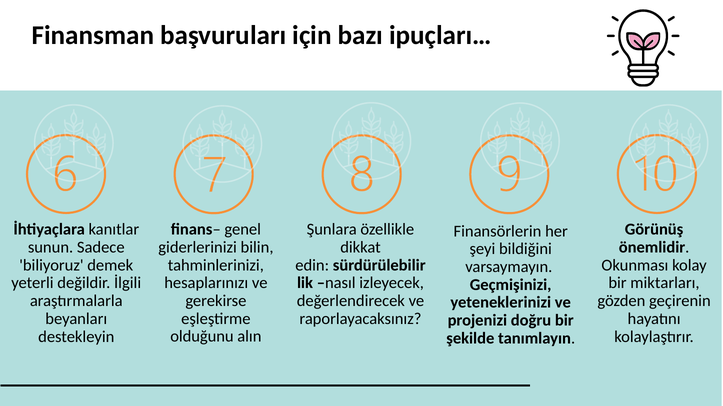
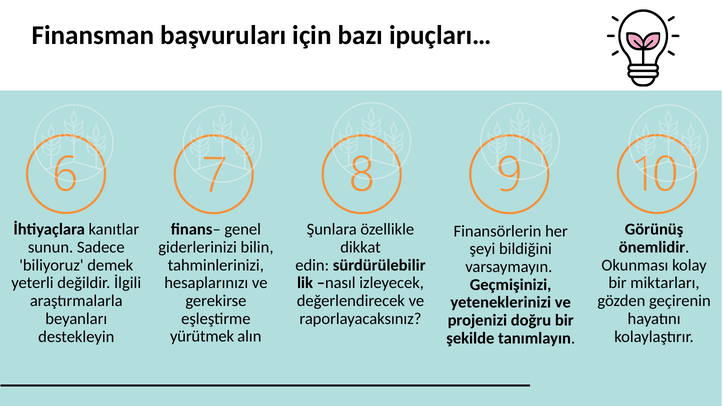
olduğunu: olduğunu -> yürütmek
